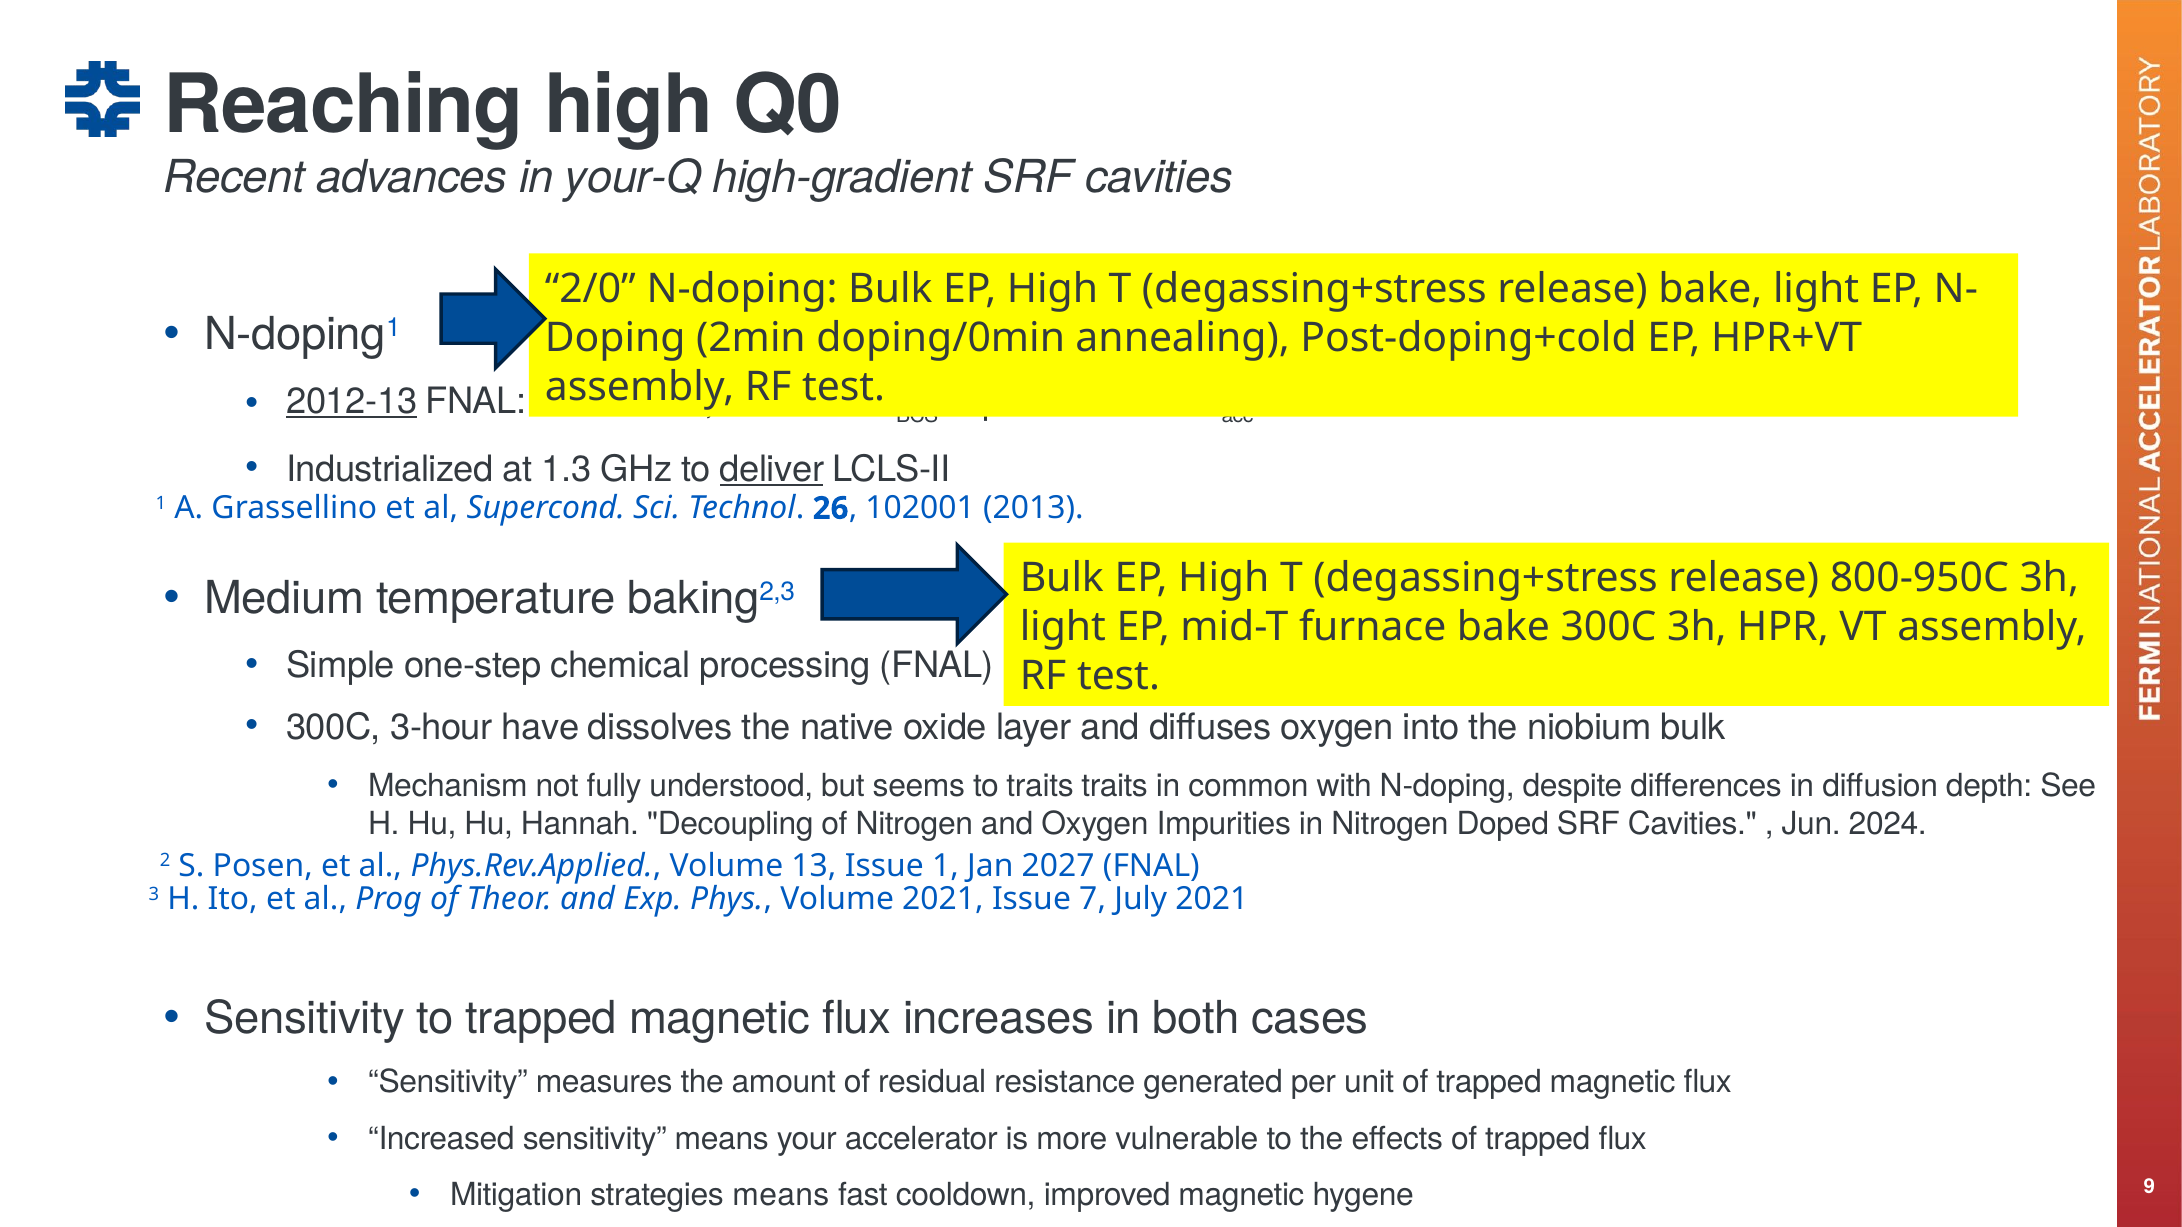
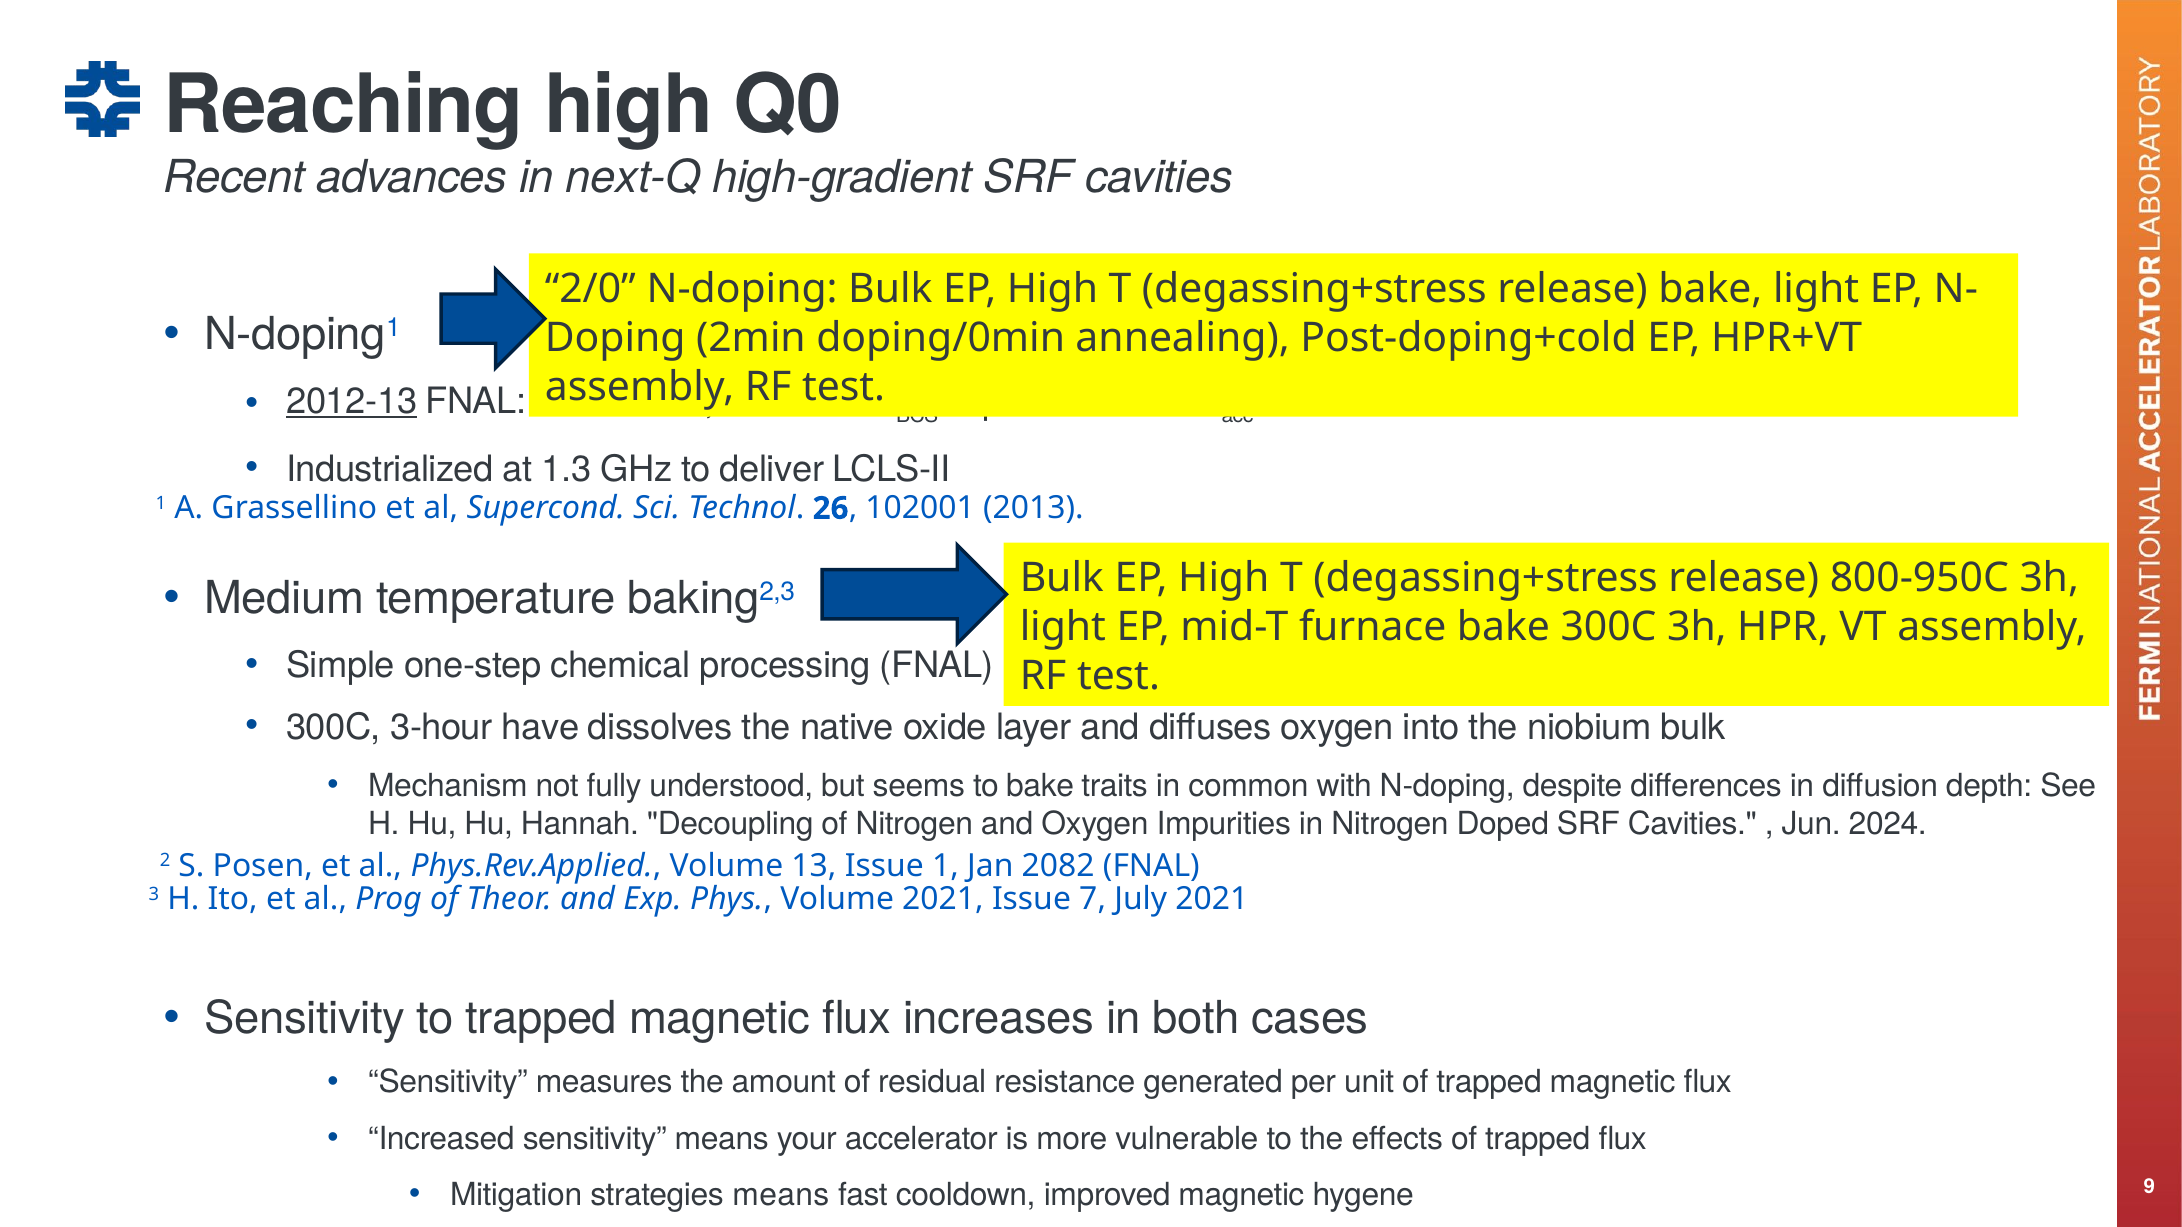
your-Q: your-Q -> next-Q
deliver underline: present -> none
to traits: traits -> bake
2027: 2027 -> 2082
